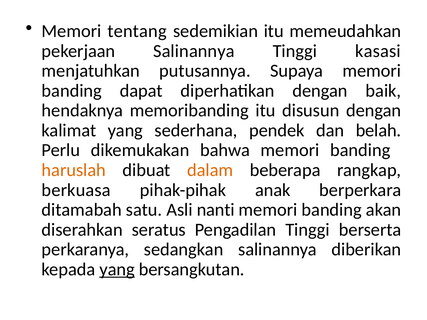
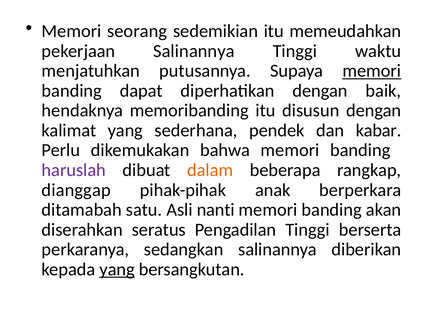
tentang: tentang -> seorang
kasasi: kasasi -> waktu
memori at (372, 71) underline: none -> present
belah: belah -> kabar
haruslah colour: orange -> purple
berkuasa: berkuasa -> dianggap
